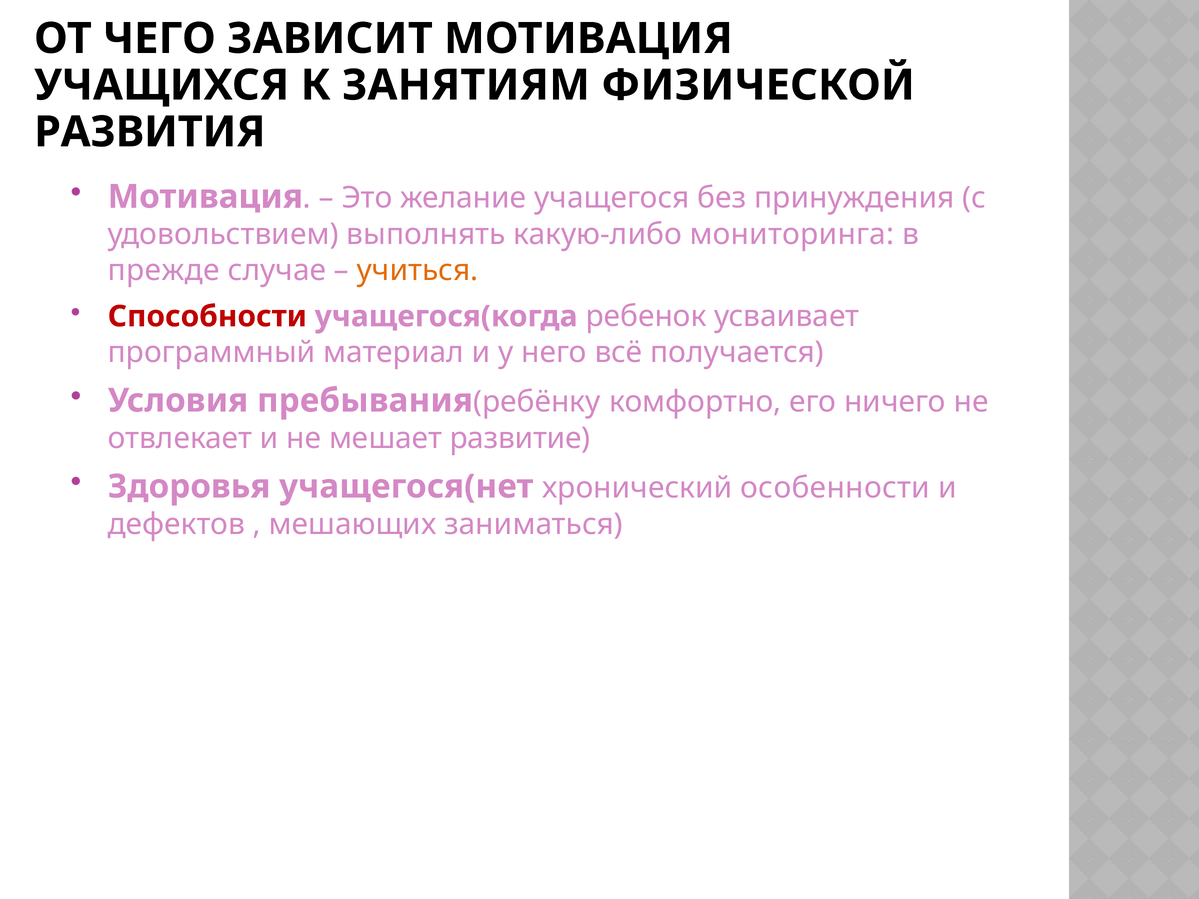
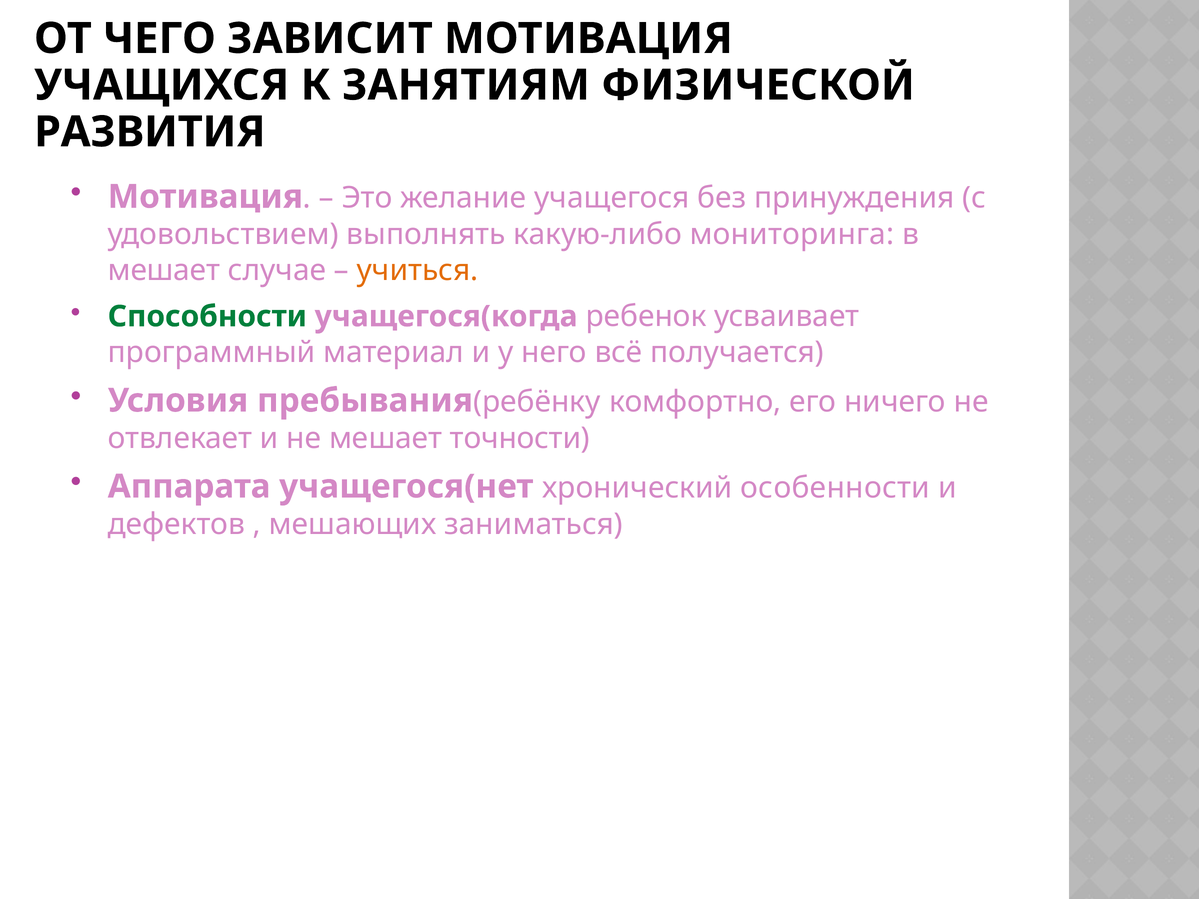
прежде at (164, 271): прежде -> мешает
Способности colour: red -> green
развитие: развитие -> точности
Здоровья: Здоровья -> Аппарата
